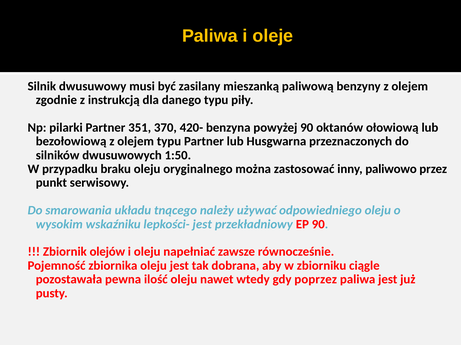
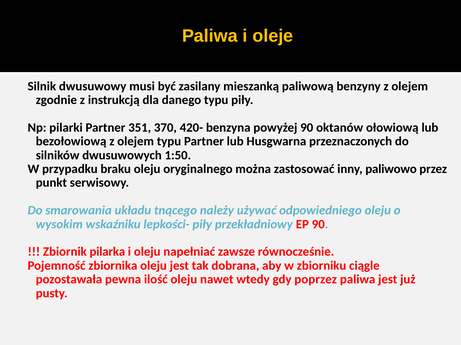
lepkości- jest: jest -> piły
olejów: olejów -> pilarka
